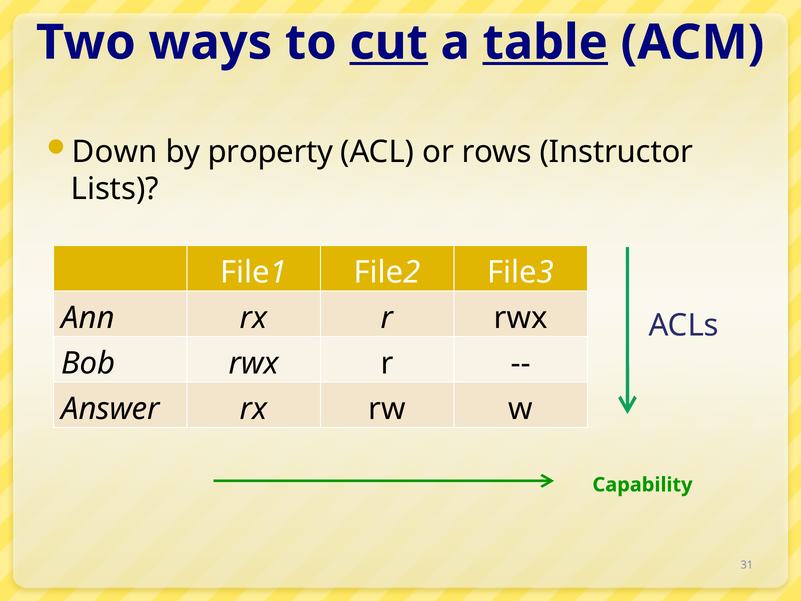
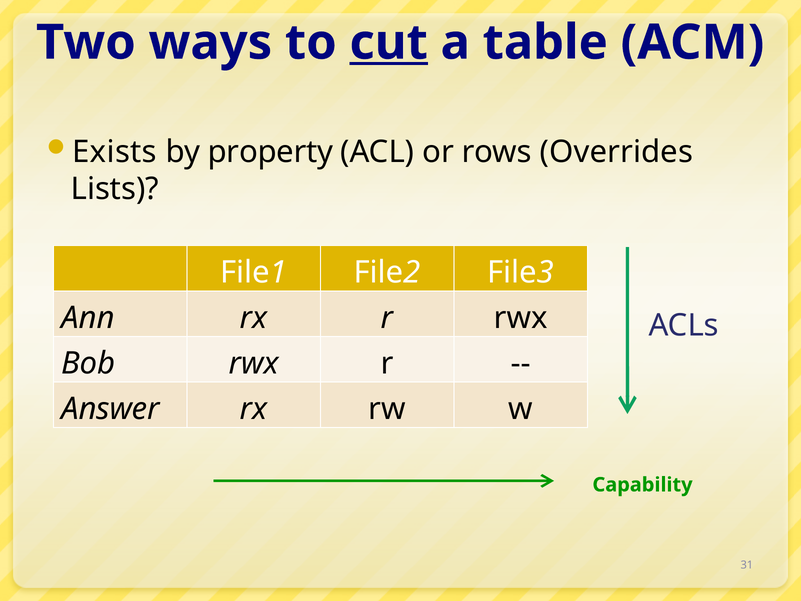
table underline: present -> none
Down: Down -> Exists
Instructor: Instructor -> Overrides
